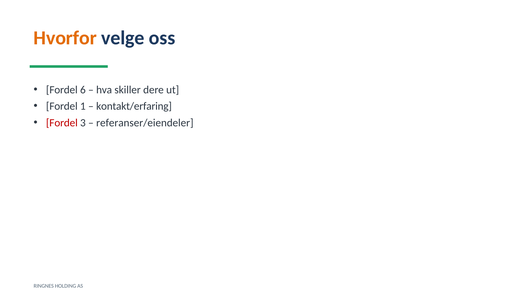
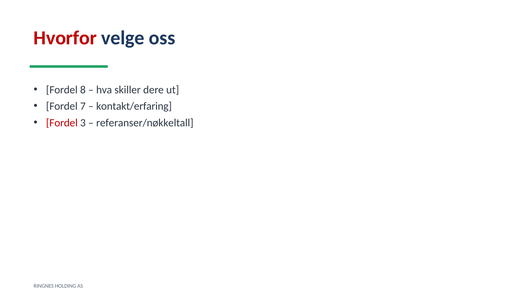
Hvorfor colour: orange -> red
6: 6 -> 8
1: 1 -> 7
referanser/eiendeler: referanser/eiendeler -> referanser/nøkkeltall
